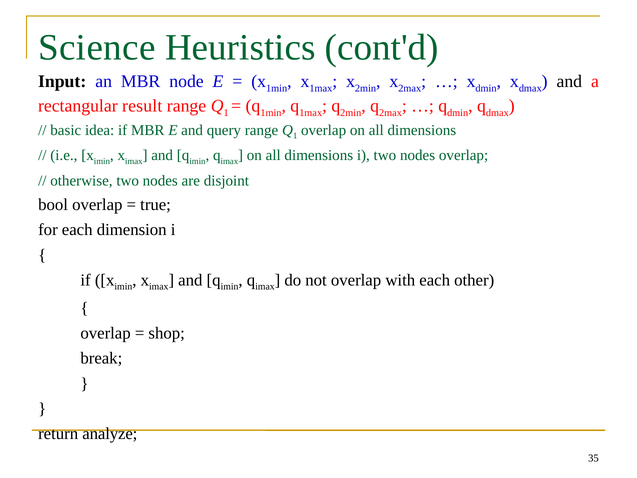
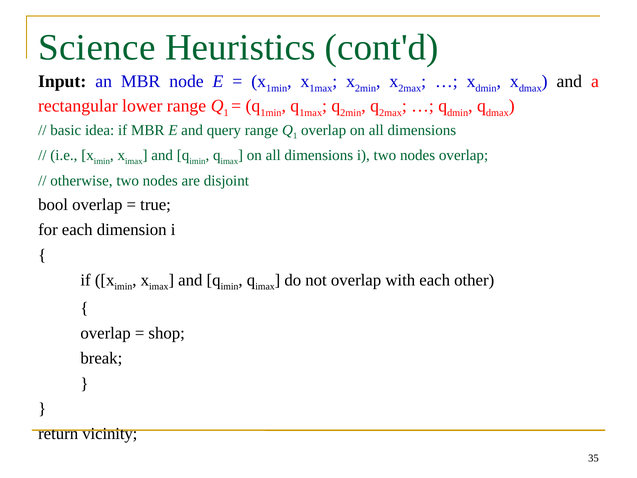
result: result -> lower
analyze: analyze -> vicinity
